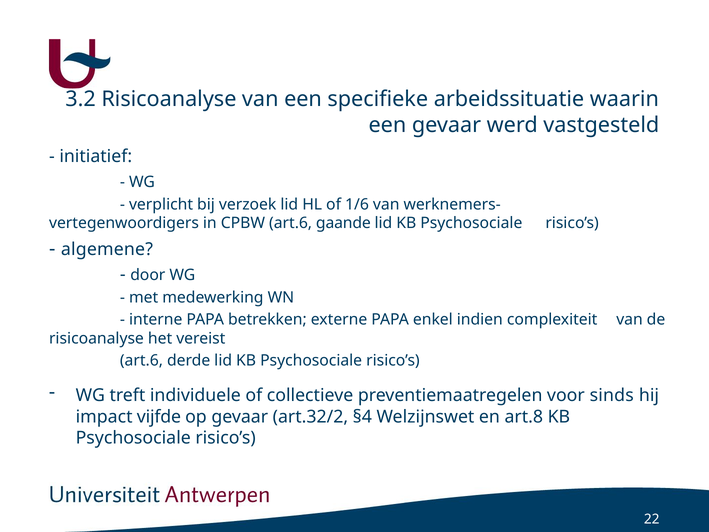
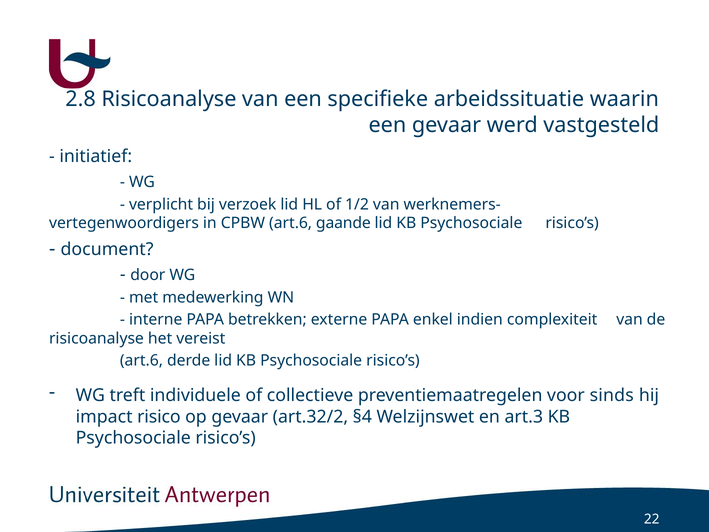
3.2: 3.2 -> 2.8
1/6: 1/6 -> 1/2
algemene: algemene -> document
vijfde: vijfde -> risico
art.8: art.8 -> art.3
